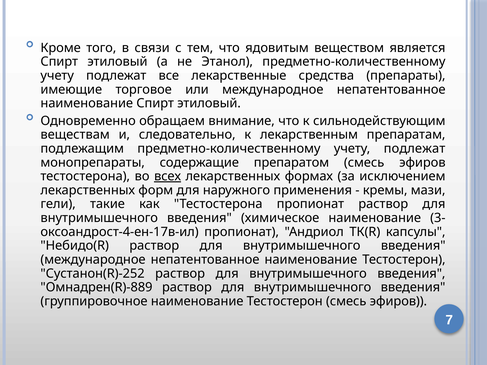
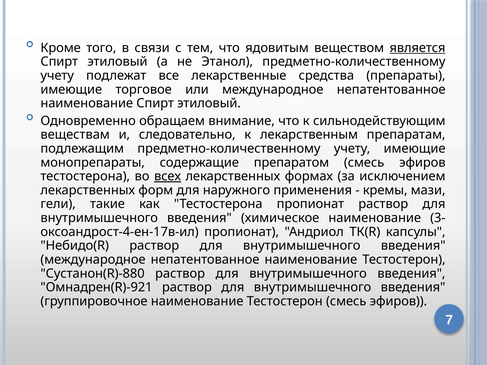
является underline: none -> present
подлежащим предметно-количественному учету подлежат: подлежат -> имеющие
Сустанон(R)-252: Сустанон(R)-252 -> Сустанон(R)-880
Омнадрен(R)-889: Омнадрен(R)-889 -> Омнадрен(R)-921
